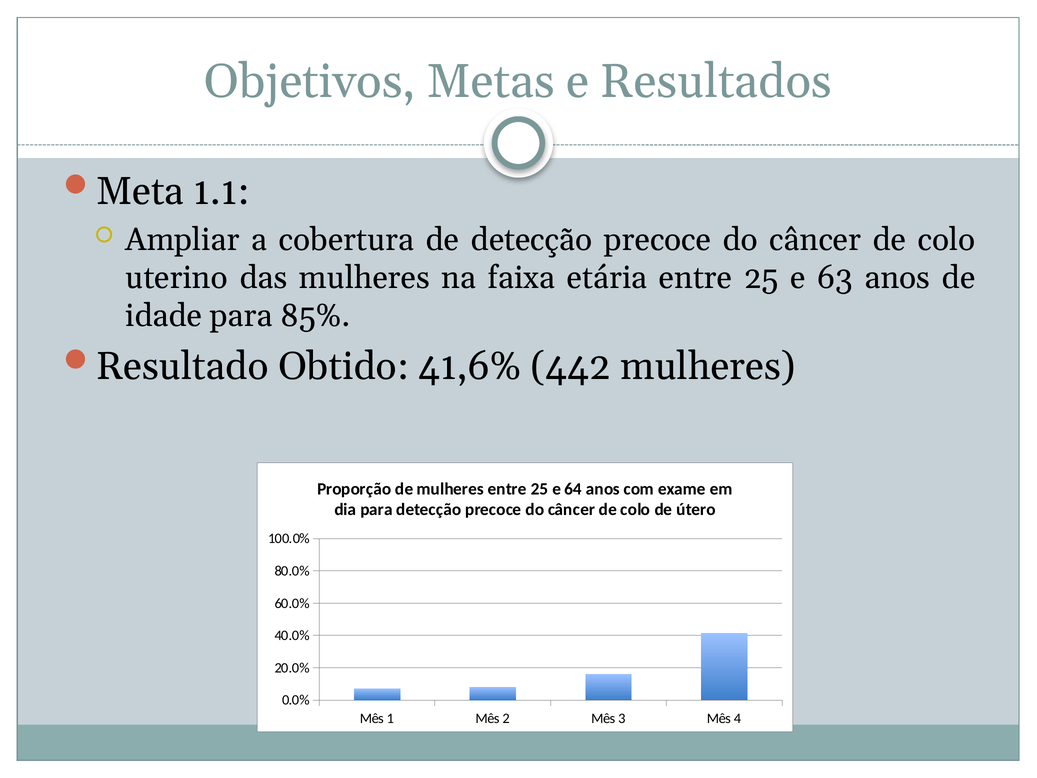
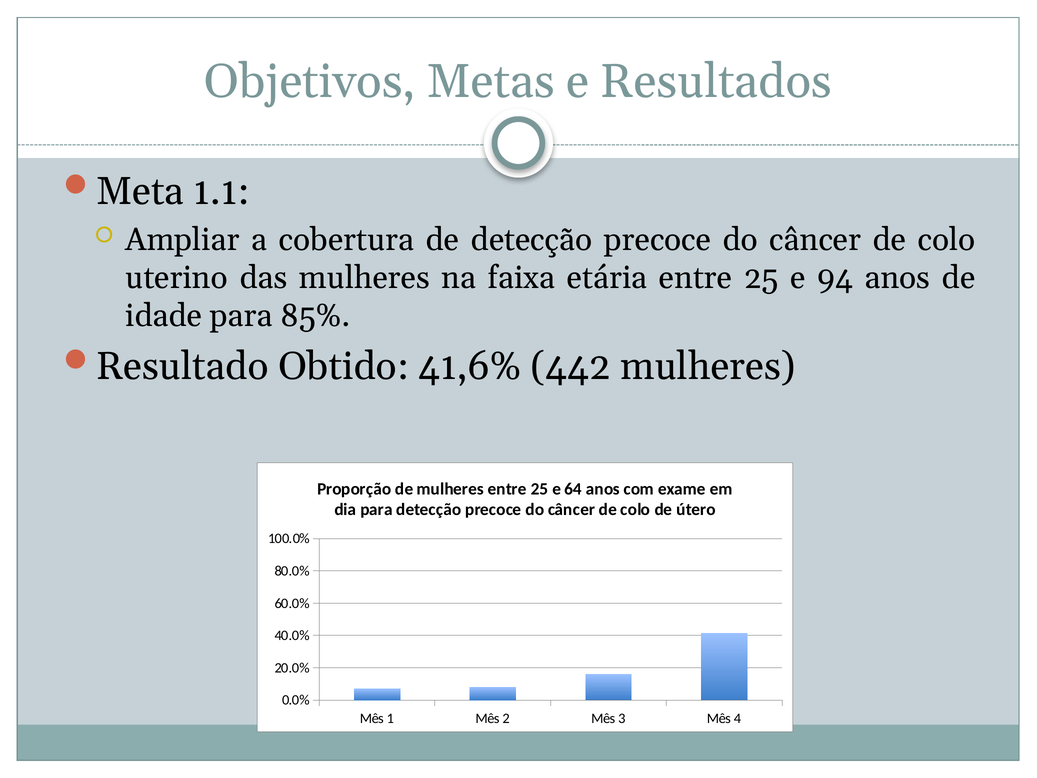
63: 63 -> 94
